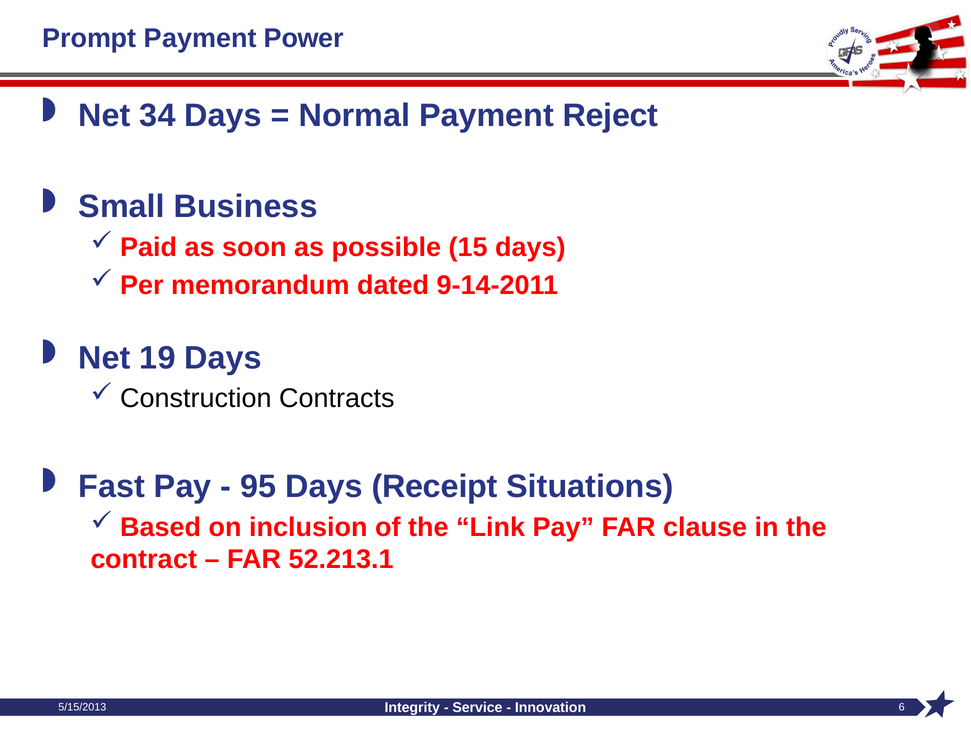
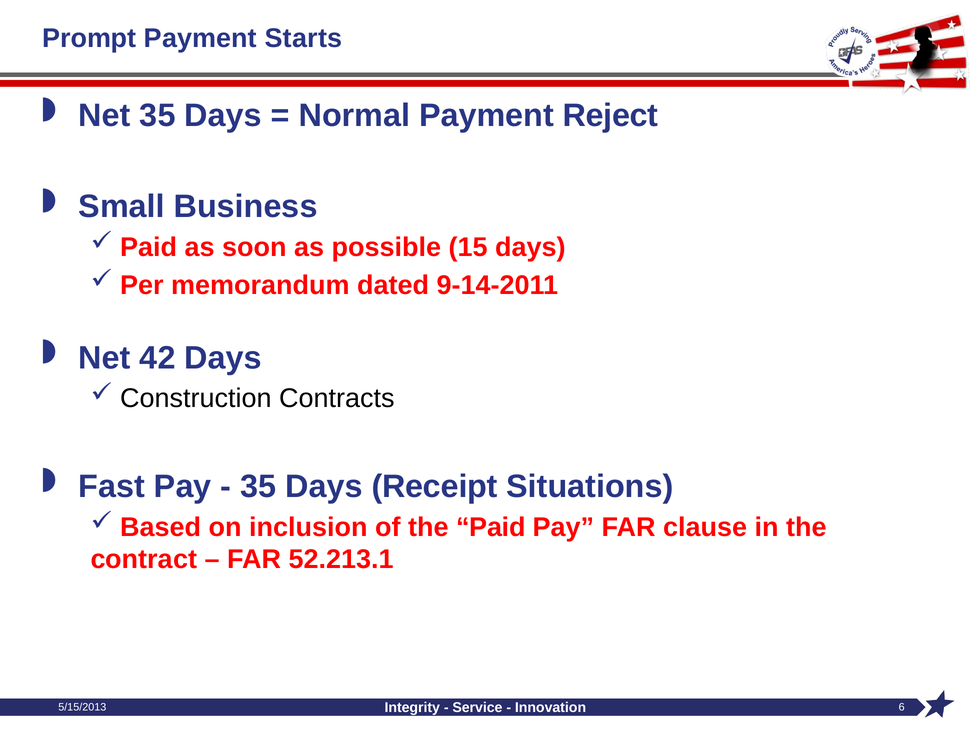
Power: Power -> Starts
Net 34: 34 -> 35
19: 19 -> 42
95 at (258, 486): 95 -> 35
the Link: Link -> Paid
